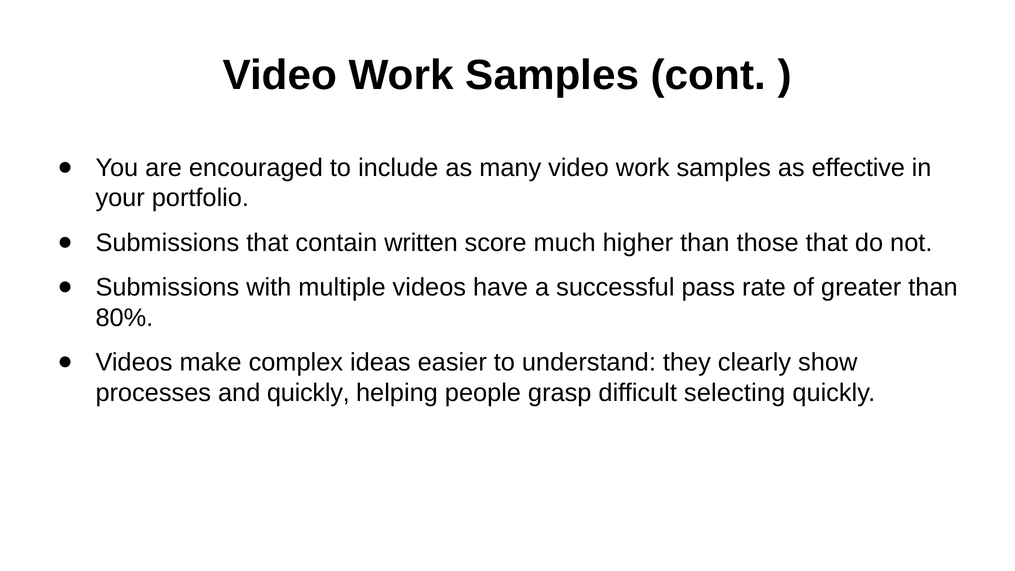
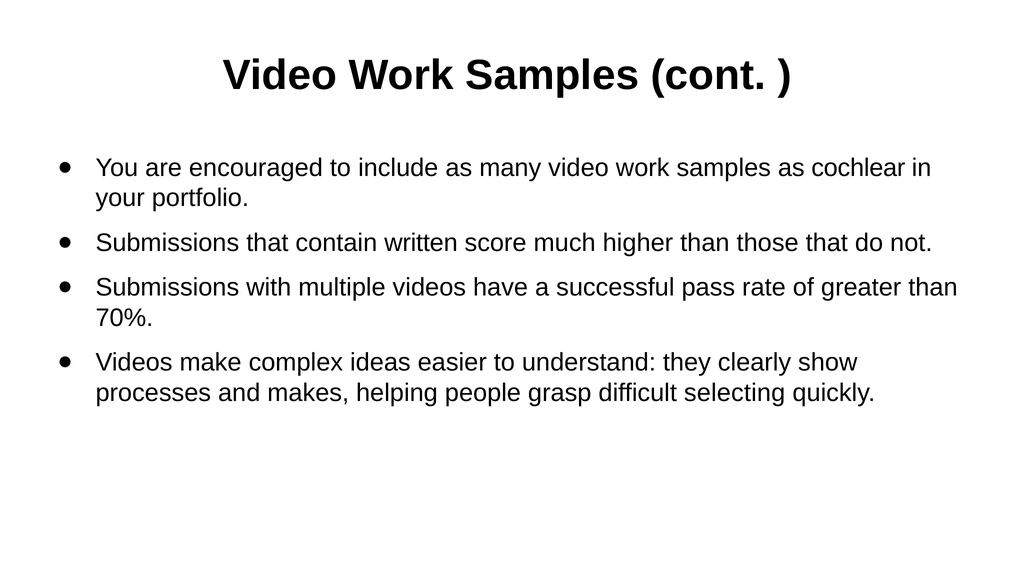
effective: effective -> cochlear
80%: 80% -> 70%
and quickly: quickly -> makes
